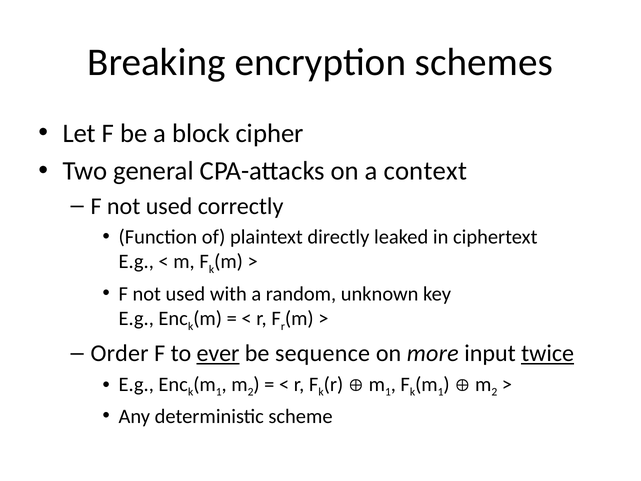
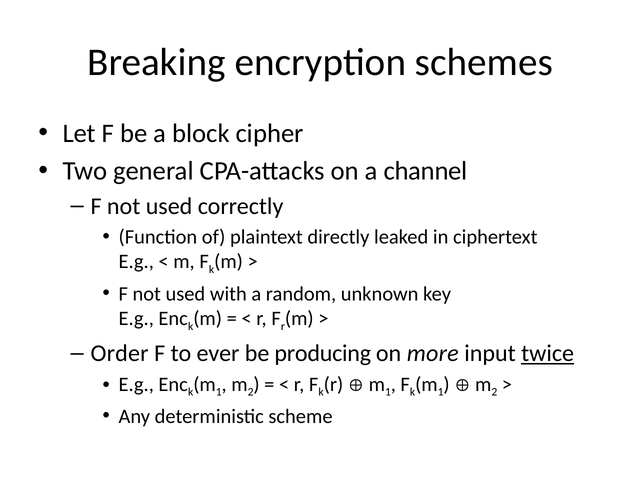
context: context -> channel
ever underline: present -> none
sequence: sequence -> producing
